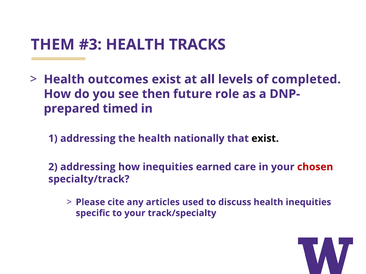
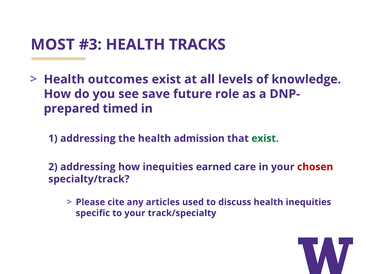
THEM: THEM -> MOST
completed: completed -> knowledge
then: then -> save
nationally: nationally -> admission
exist at (265, 139) colour: black -> green
